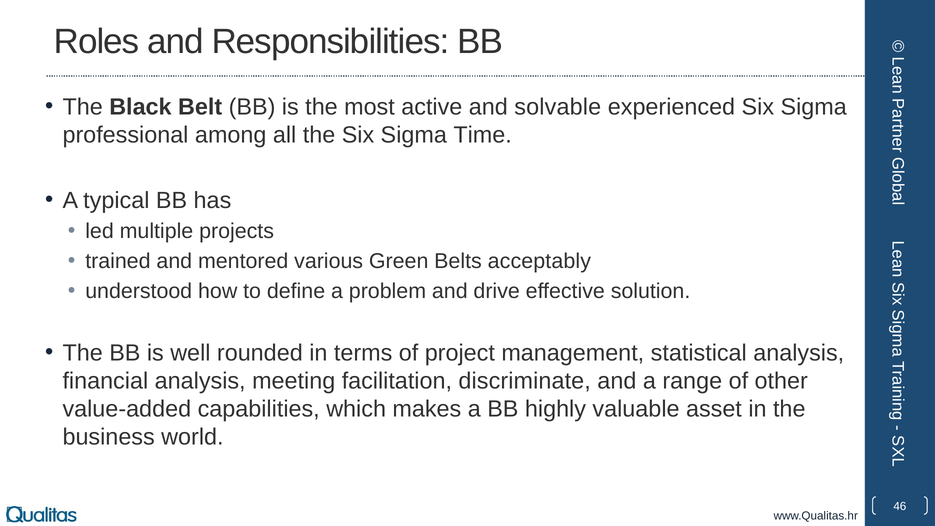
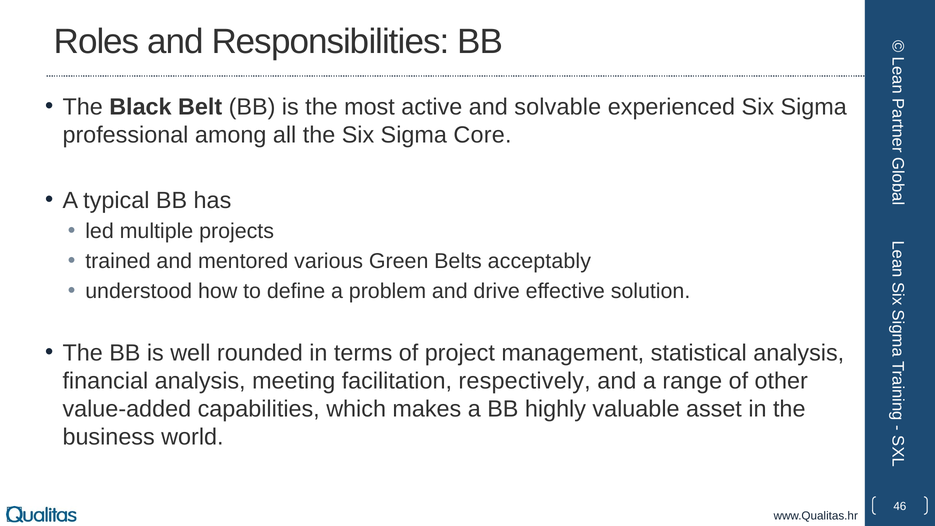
Time: Time -> Core
discriminate: discriminate -> respectively
